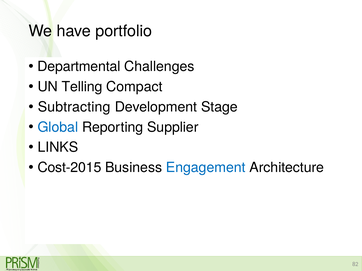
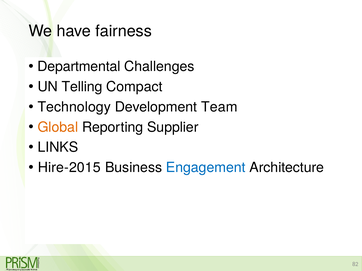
portfolio: portfolio -> fairness
Subtracting: Subtracting -> Technology
Stage: Stage -> Team
Global colour: blue -> orange
Cost-2015: Cost-2015 -> Hire-2015
